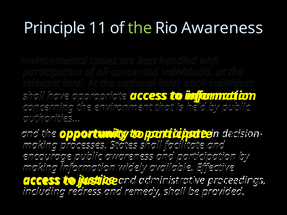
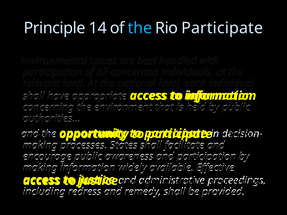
11: 11 -> 14
the at (140, 28) colour: light green -> light blue
Rio Awareness: Awareness -> Participate
